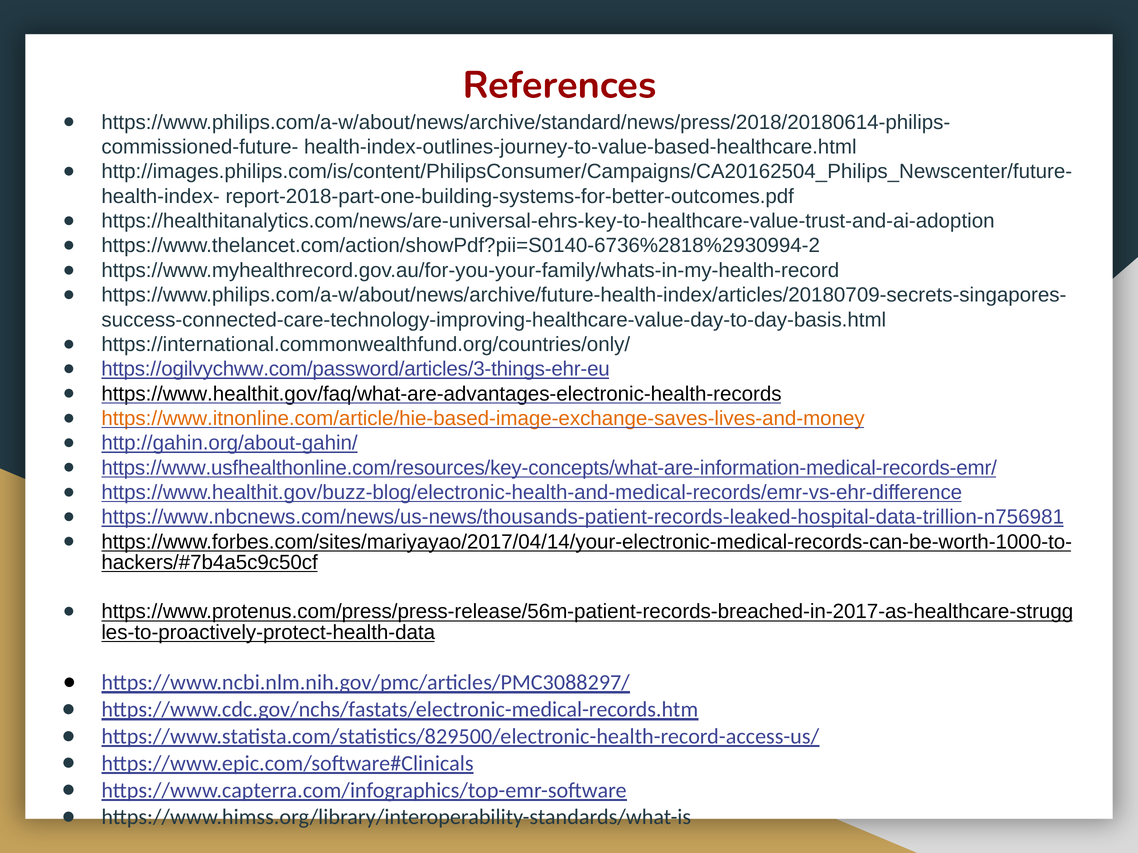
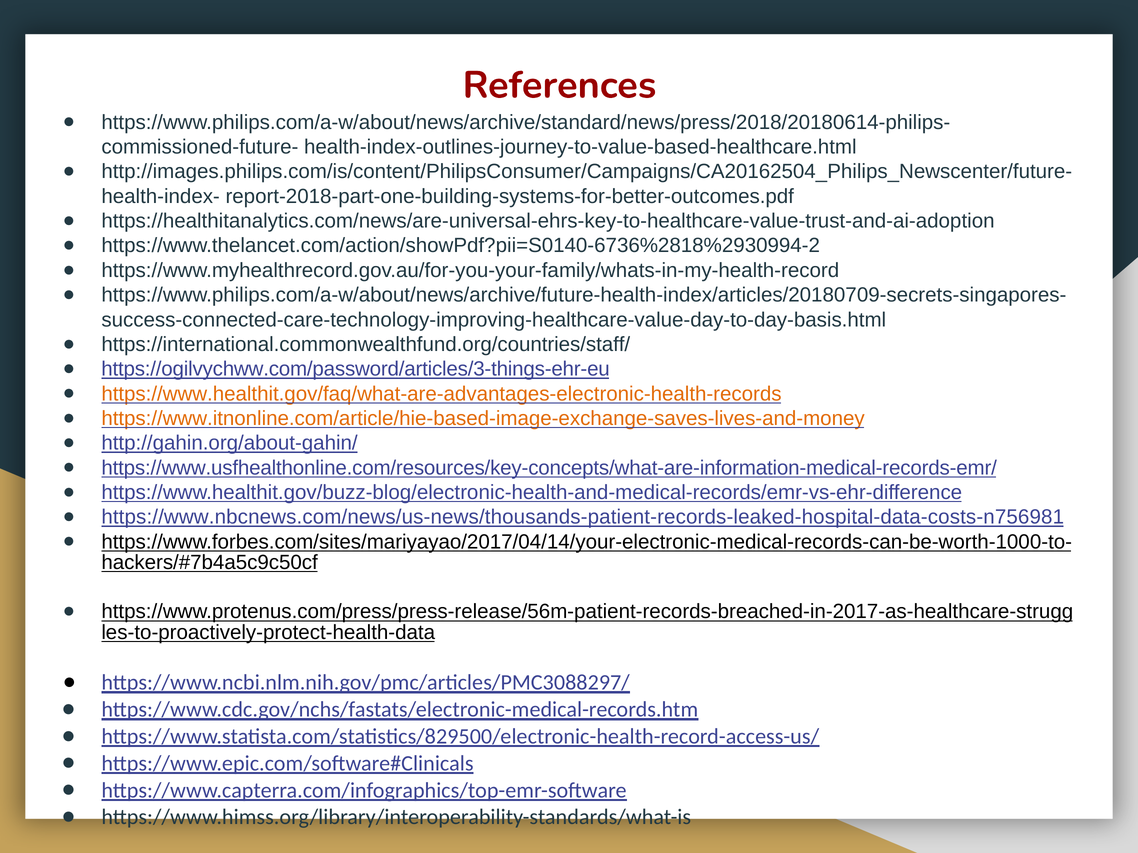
https://international.commonwealthfund.org/countries/only/: https://international.commonwealthfund.org/countries/only/ -> https://international.commonwealthfund.org/countries/staff/
https://www.healthit.gov/faq/what-are-advantages-electronic-health-records colour: black -> orange
https://www.nbcnews.com/news/us-news/thousands-patient-records-leaked-hospital-data-trillion-n756981: https://www.nbcnews.com/news/us-news/thousands-patient-records-leaked-hospital-data-trillion-n756981 -> https://www.nbcnews.com/news/us-news/thousands-patient-records-leaked-hospital-data-costs-n756981
